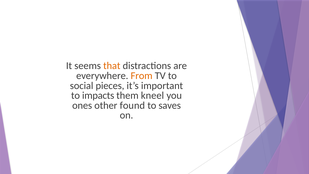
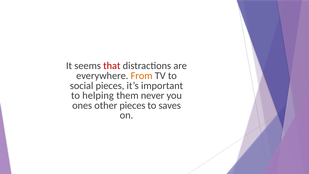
that colour: orange -> red
impacts: impacts -> helping
kneel: kneel -> never
other found: found -> pieces
